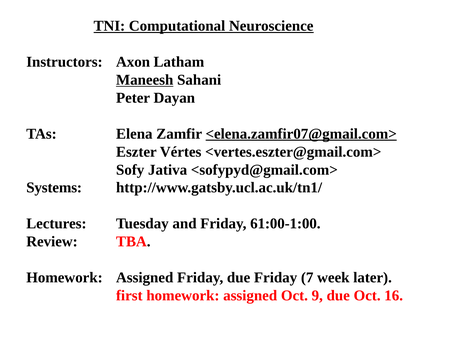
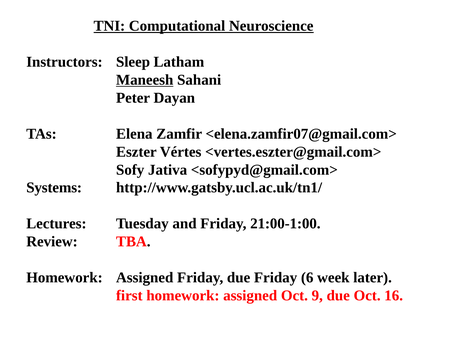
Axon: Axon -> Sleep
<elena.zamfir07@gmail.com> underline: present -> none
61:00-1:00: 61:00-1:00 -> 21:00-1:00
7: 7 -> 6
